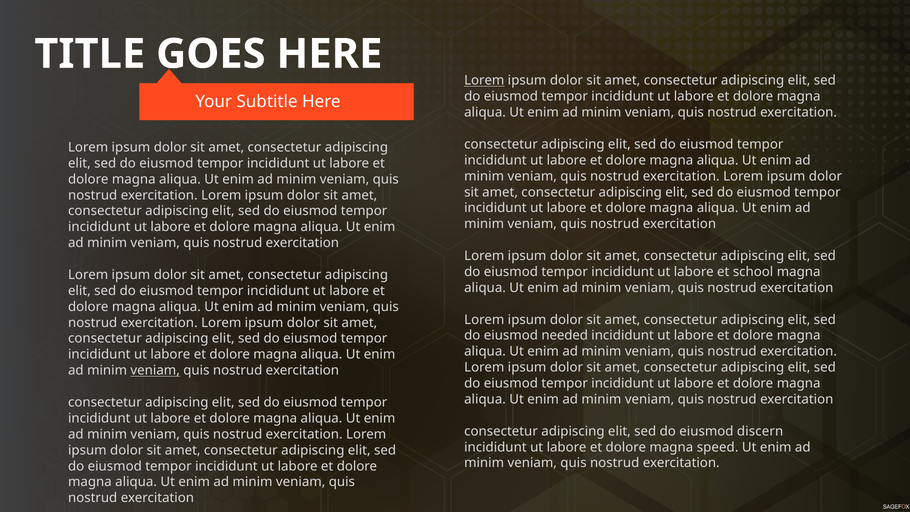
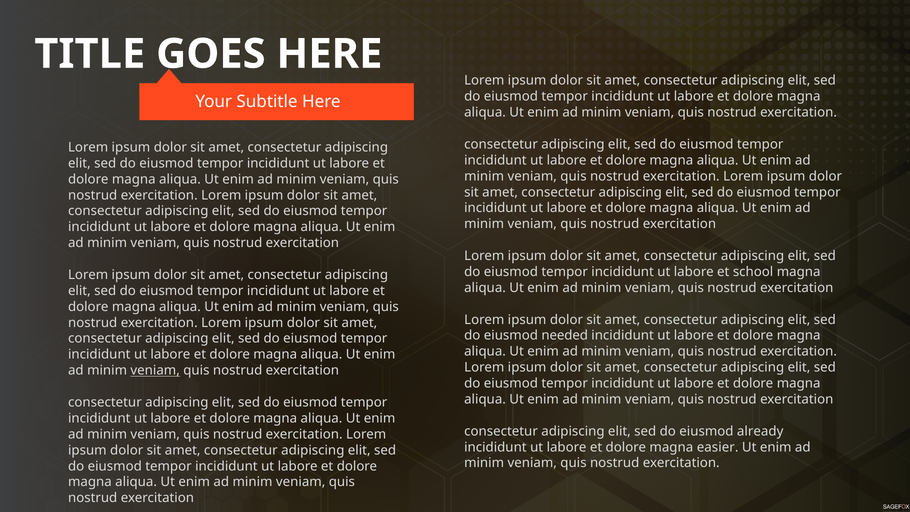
Lorem at (484, 81) underline: present -> none
discern: discern -> already
speed: speed -> easier
